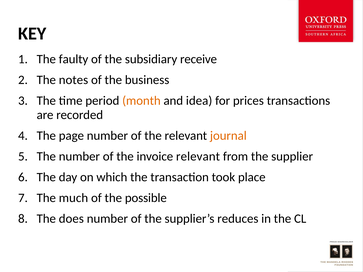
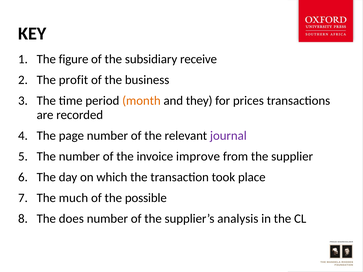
faulty: faulty -> figure
notes: notes -> profit
idea: idea -> they
journal colour: orange -> purple
invoice relevant: relevant -> improve
reduces: reduces -> analysis
